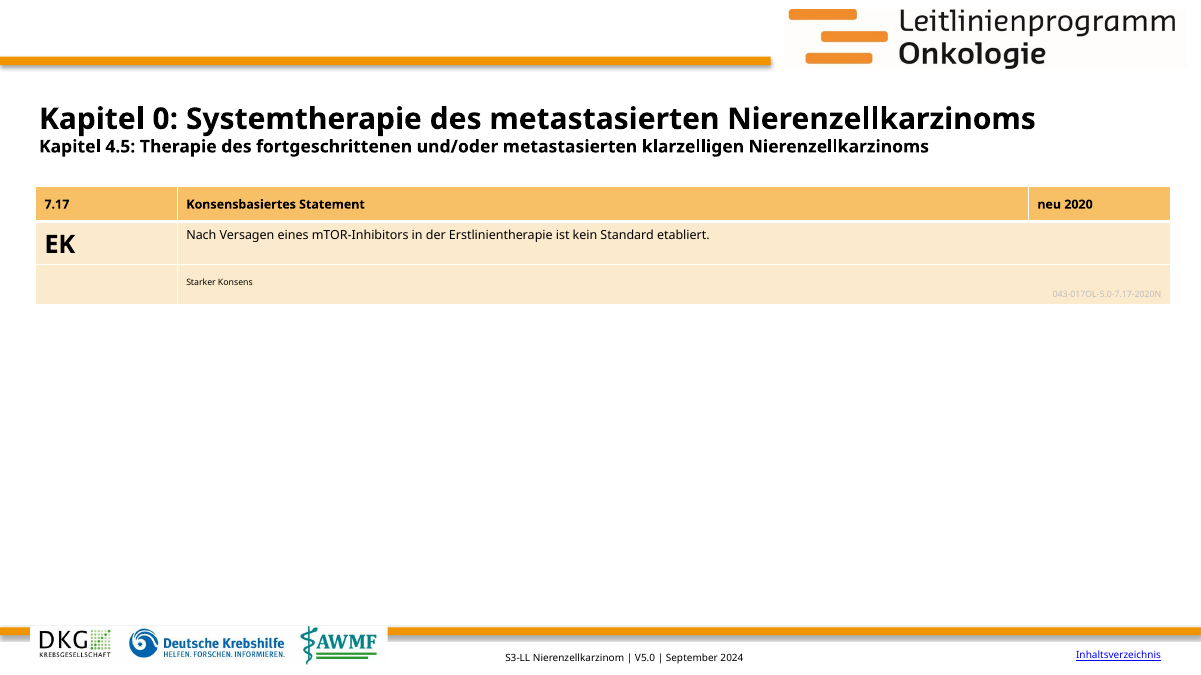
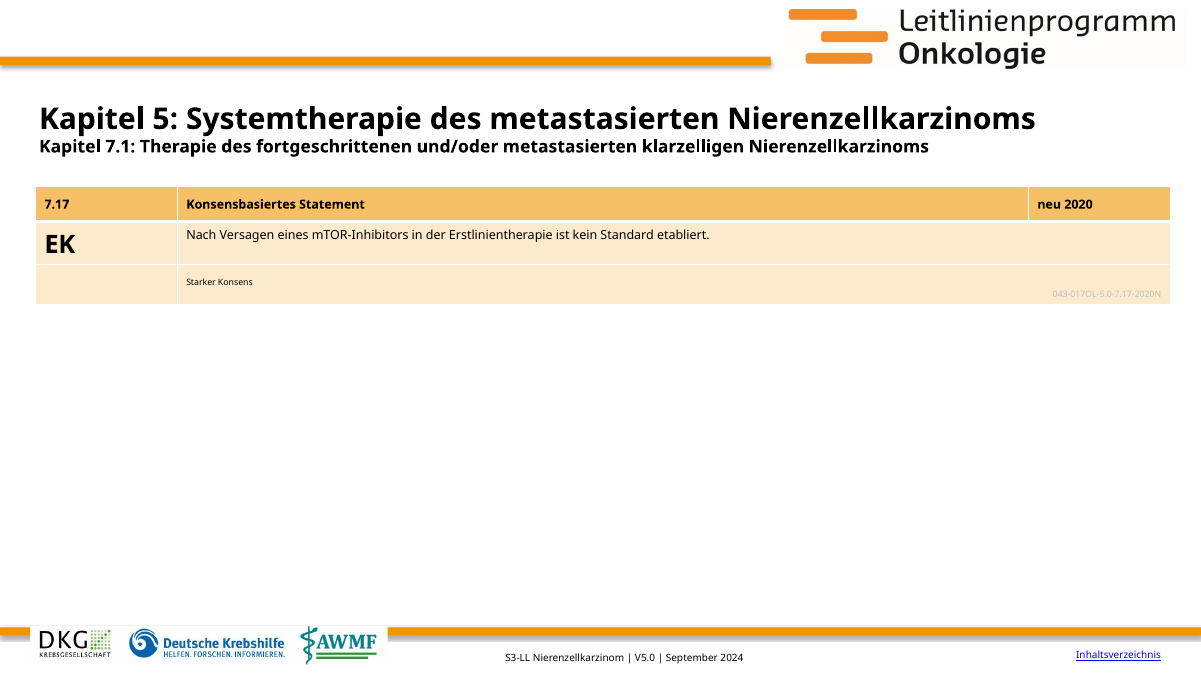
0: 0 -> 5
4.5: 4.5 -> 7.1
